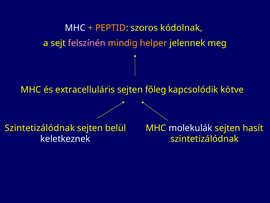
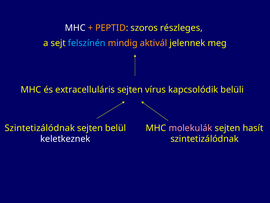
kódolnak: kódolnak -> részleges
felszínén colour: pink -> light blue
helper: helper -> aktivál
főleg: főleg -> vírus
kötve: kötve -> belüli
molekulák colour: white -> pink
